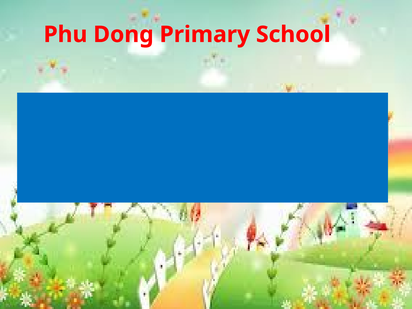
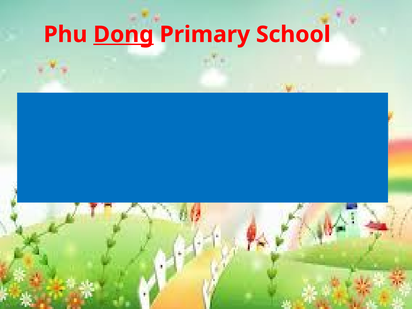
Dong underline: none -> present
